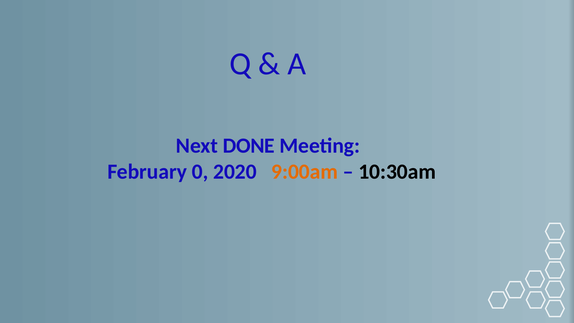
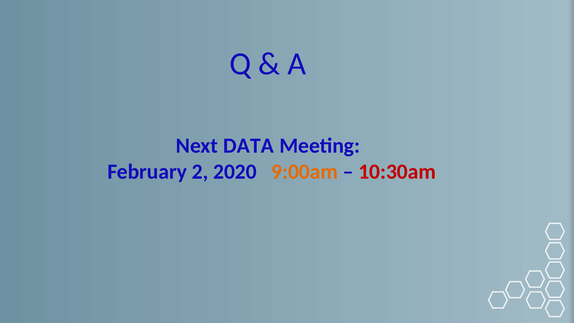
DONE: DONE -> DATA
0: 0 -> 2
10:30am colour: black -> red
